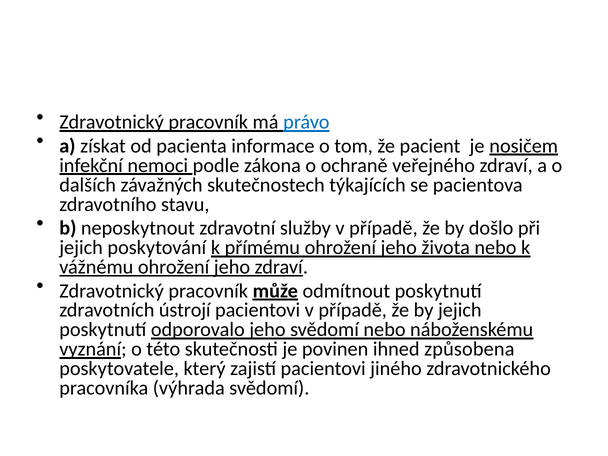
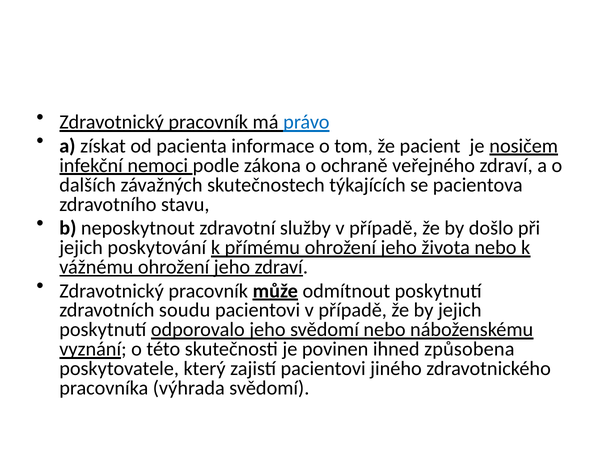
ústrojí: ústrojí -> soudu
